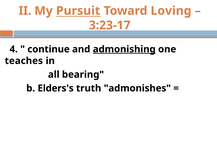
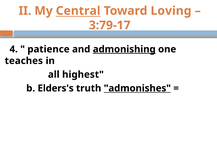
Pursuit: Pursuit -> Central
3:23-17: 3:23-17 -> 3:79-17
continue: continue -> patience
bearing: bearing -> highest
admonishes underline: none -> present
